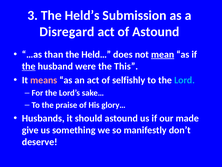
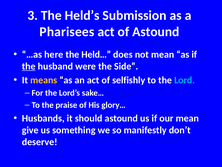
Disregard: Disregard -> Pharisees
than: than -> here
mean at (163, 54) underline: present -> none
This: This -> Side
means colour: pink -> yellow
our made: made -> mean
